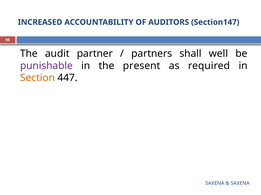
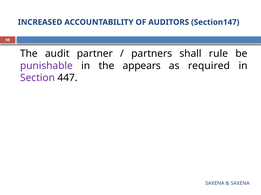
well: well -> rule
present: present -> appears
Section colour: orange -> purple
